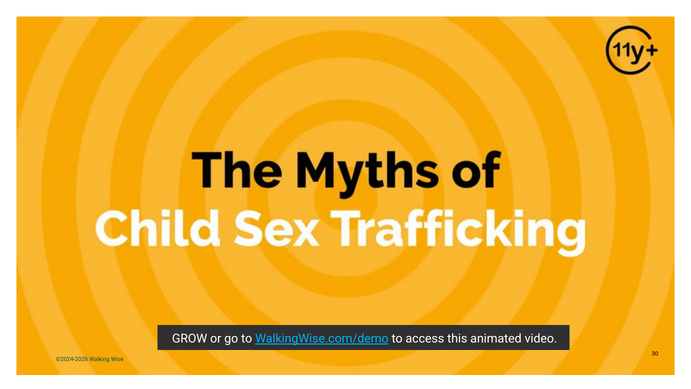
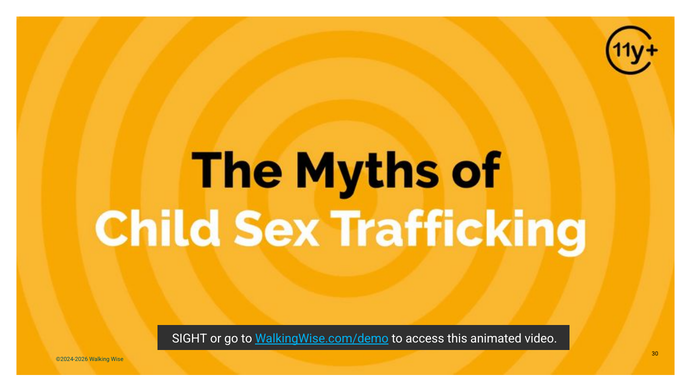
GROW: GROW -> SIGHT
